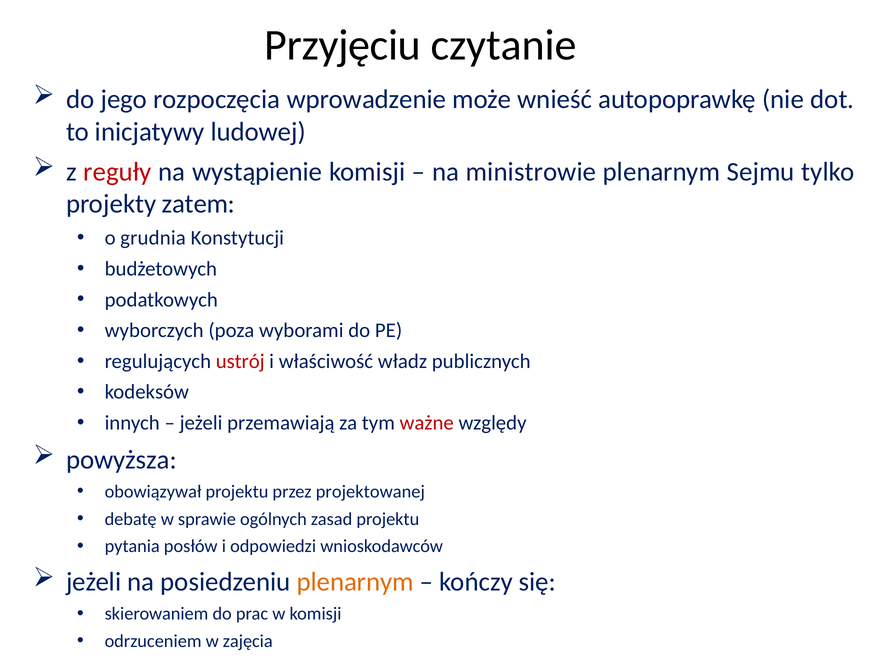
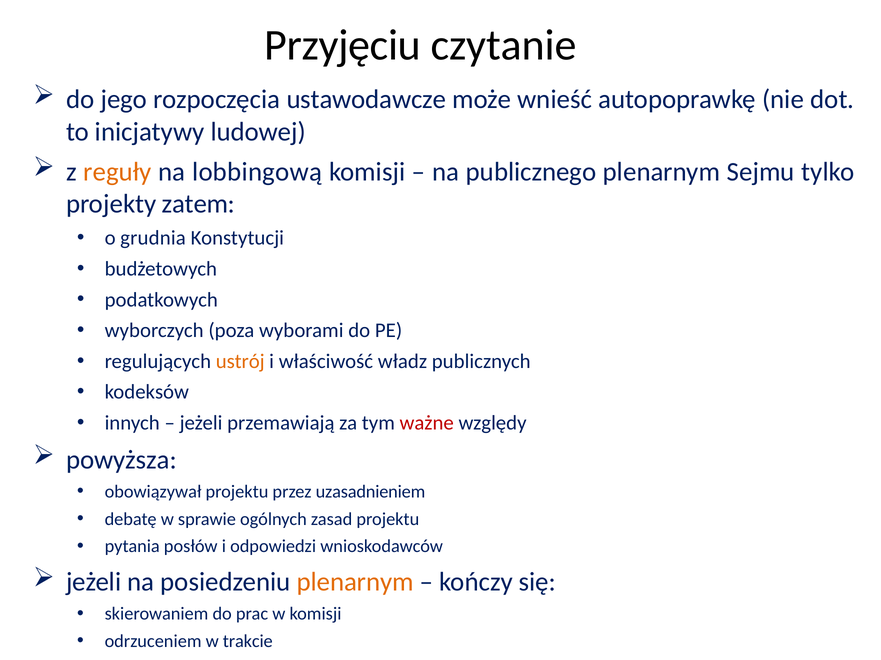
wprowadzenie: wprowadzenie -> ustawodawcze
reguły colour: red -> orange
wystąpienie: wystąpienie -> lobbingową
ministrowie: ministrowie -> publicznego
ustrój colour: red -> orange
projektowanej: projektowanej -> uzasadnieniem
zajęcia: zajęcia -> trakcie
